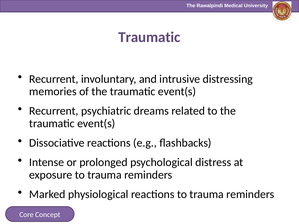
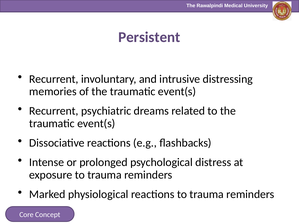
Traumatic at (149, 37): Traumatic -> Persistent
